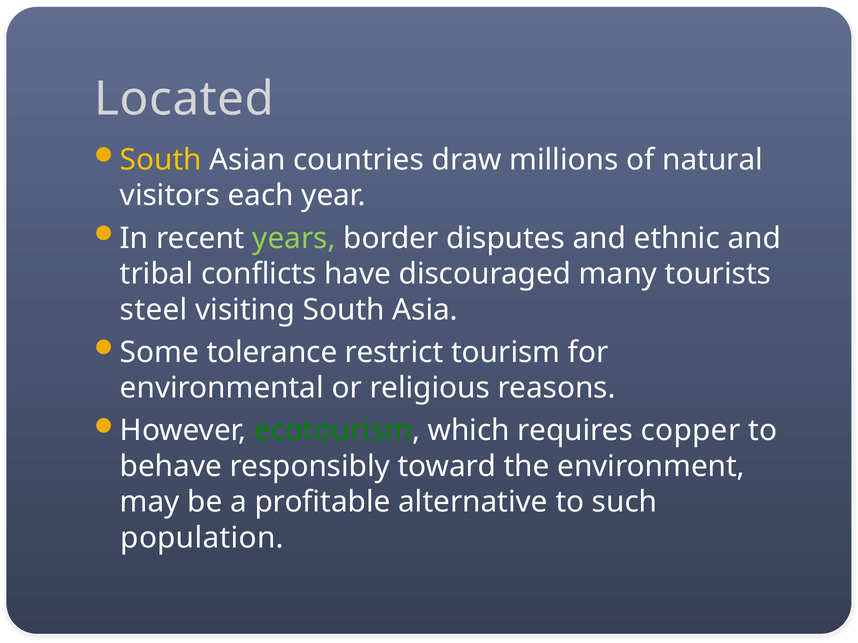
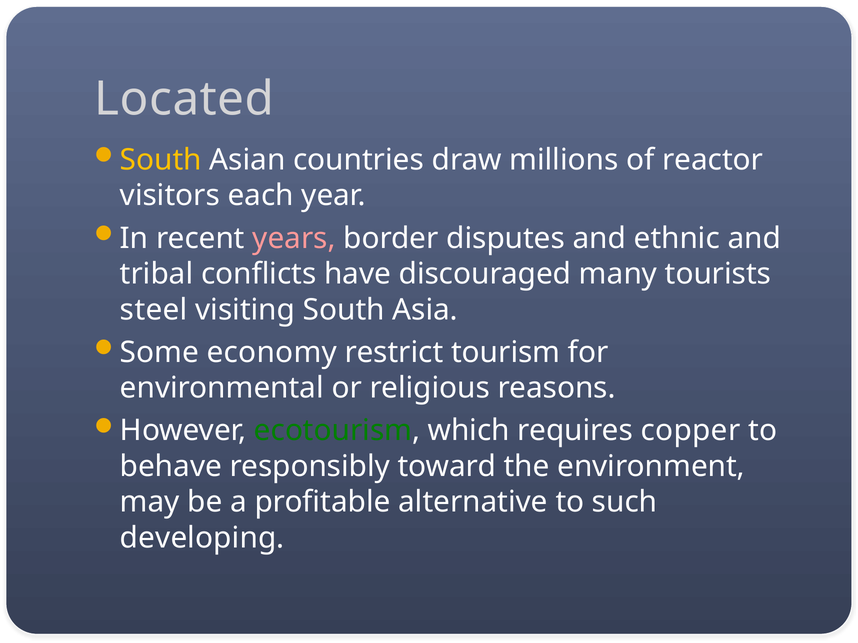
natural: natural -> reactor
years colour: light green -> pink
tolerance: tolerance -> economy
population: population -> developing
